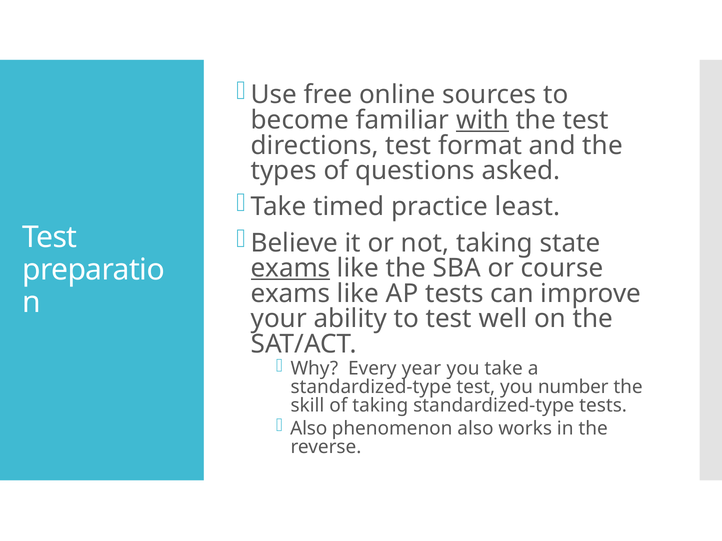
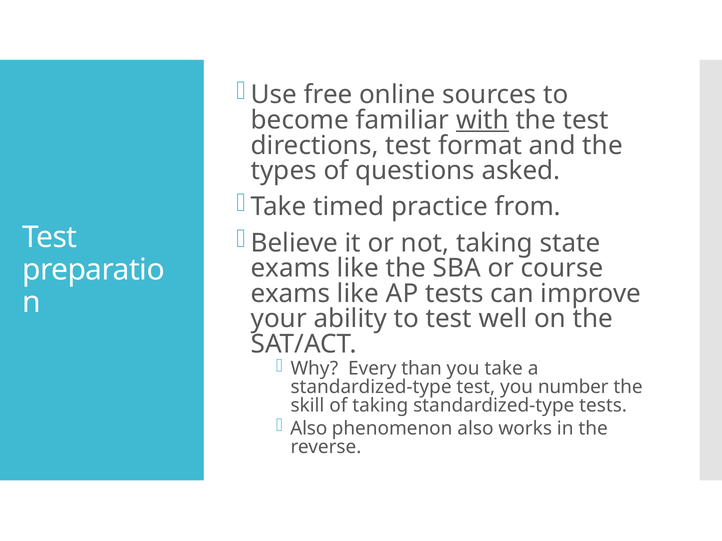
least: least -> from
exams at (291, 269) underline: present -> none
year: year -> than
